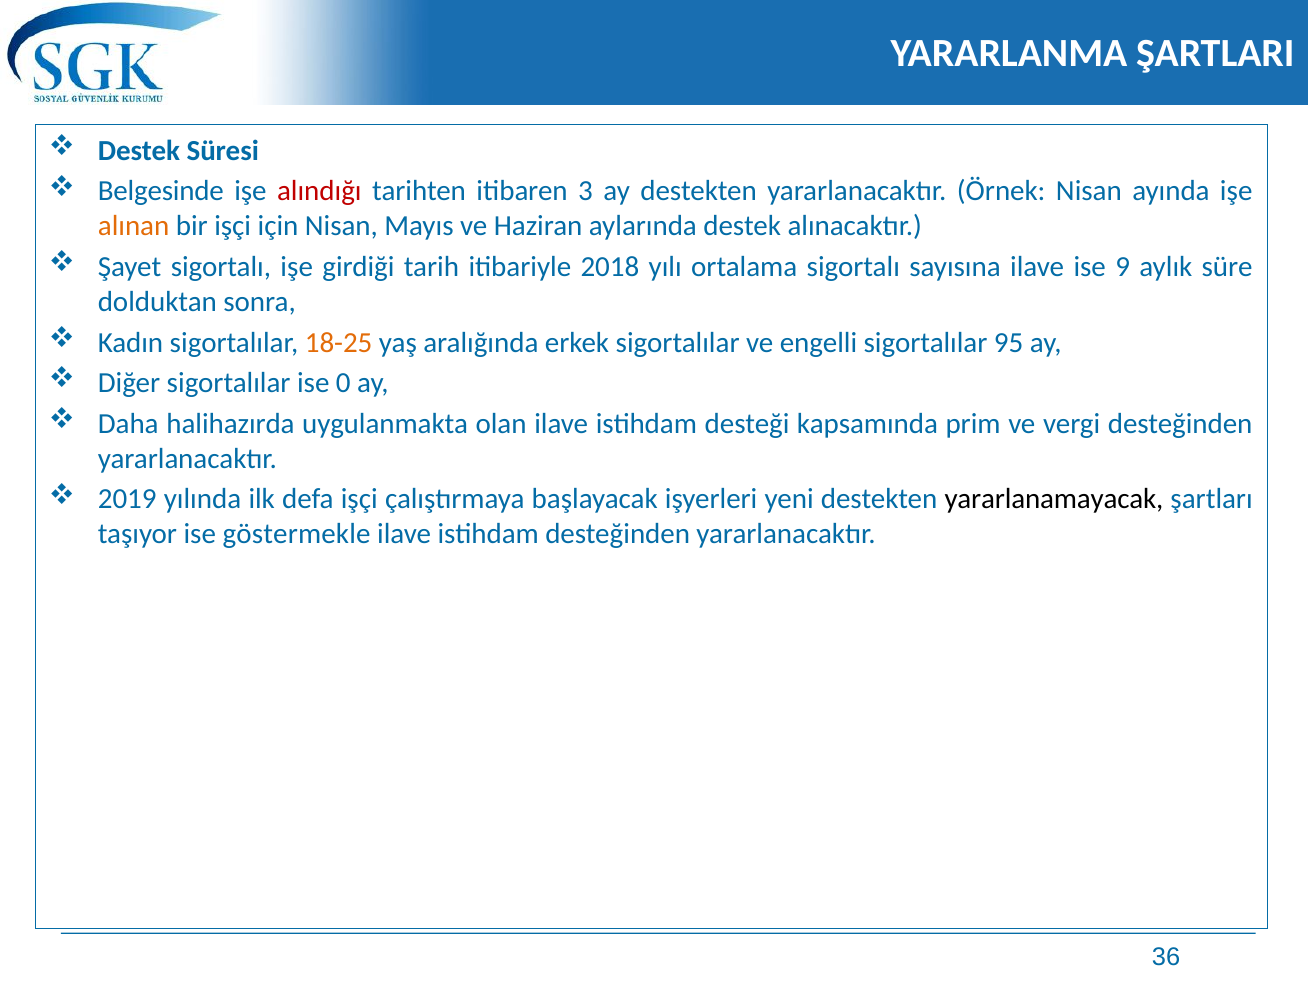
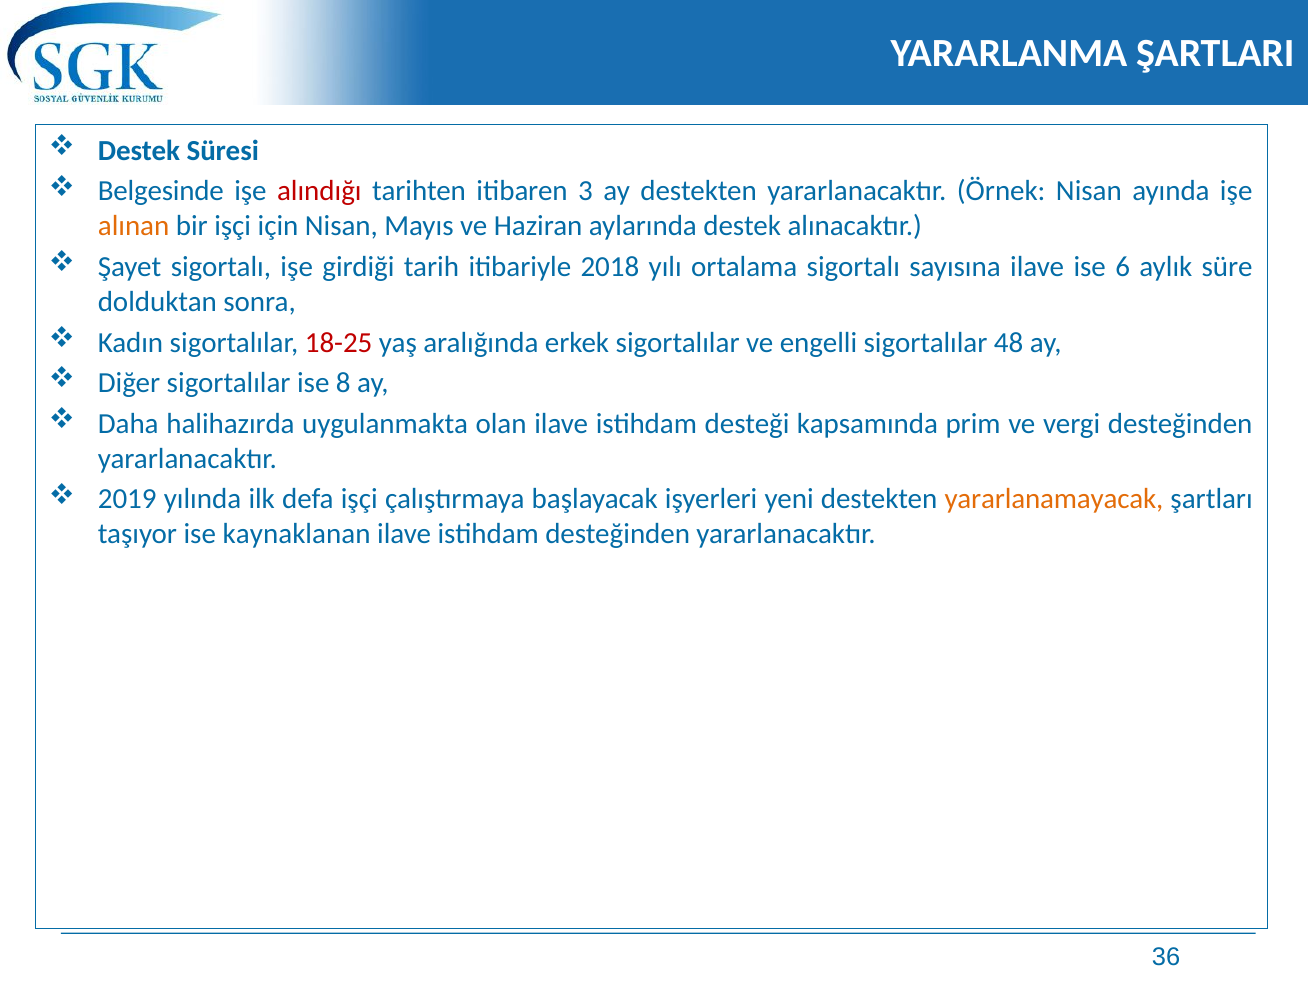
9: 9 -> 6
18-25 colour: orange -> red
95: 95 -> 48
0: 0 -> 8
yararlanamayacak colour: black -> orange
göstermekle: göstermekle -> kaynaklanan
